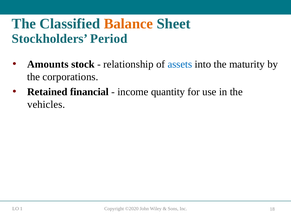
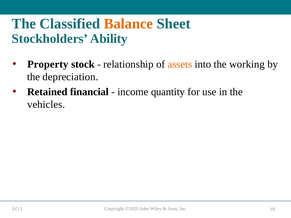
Period: Period -> Ability
Amounts: Amounts -> Property
assets colour: blue -> orange
maturity: maturity -> working
corporations: corporations -> depreciation
